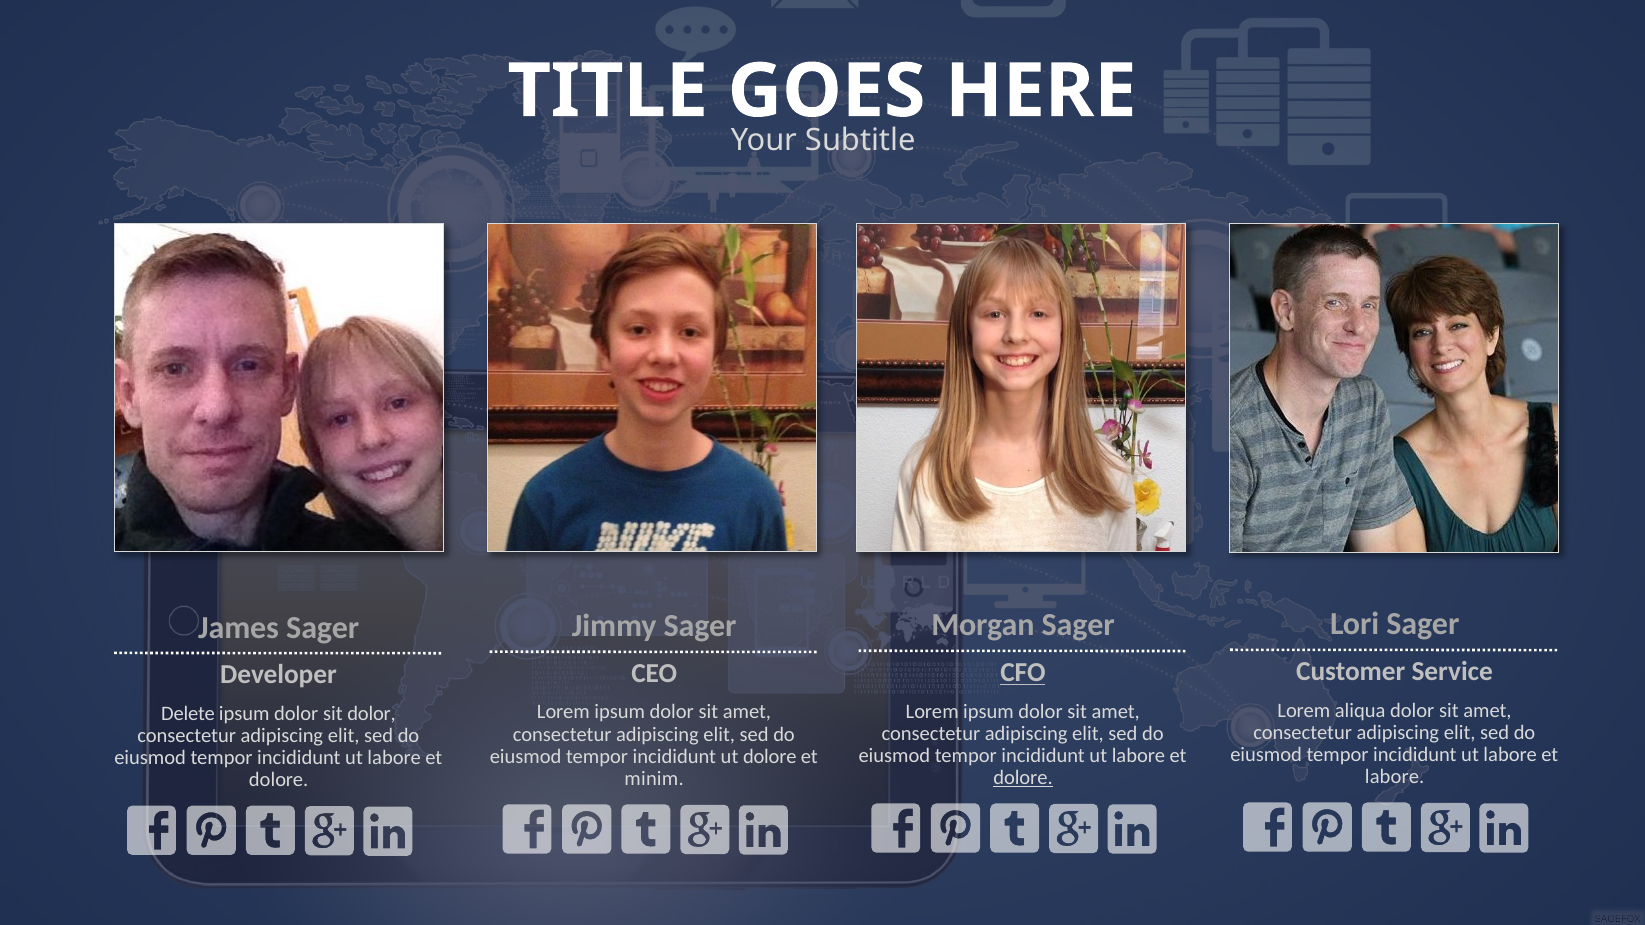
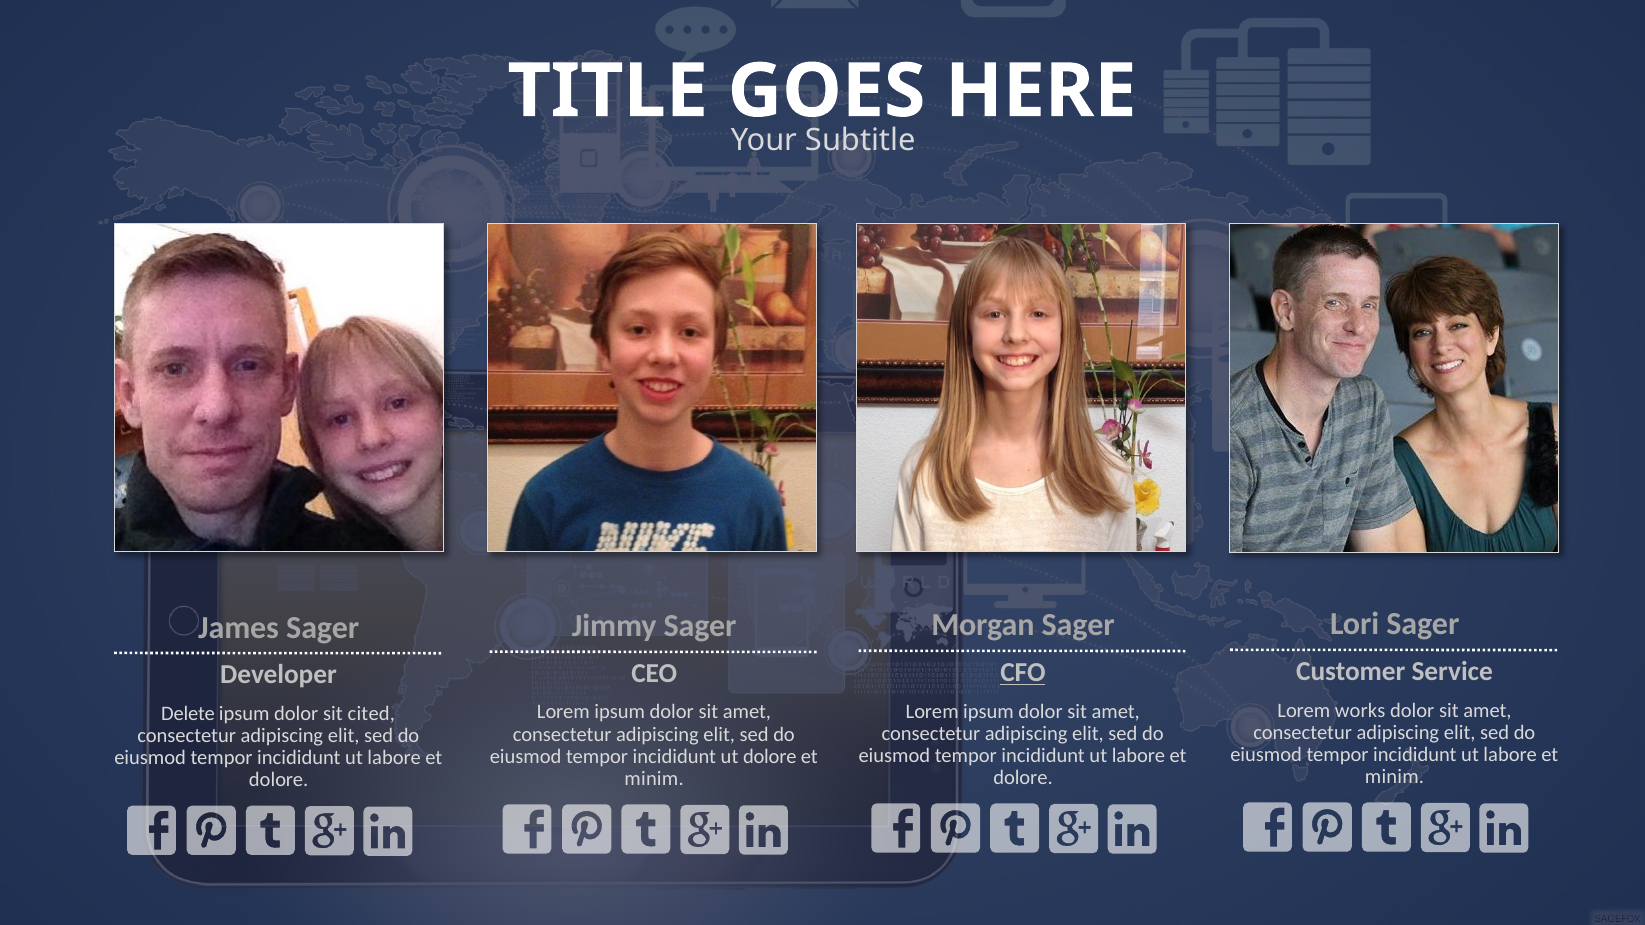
aliqua: aliqua -> works
sit dolor: dolor -> cited
labore at (1395, 777): labore -> minim
dolore at (1023, 778) underline: present -> none
